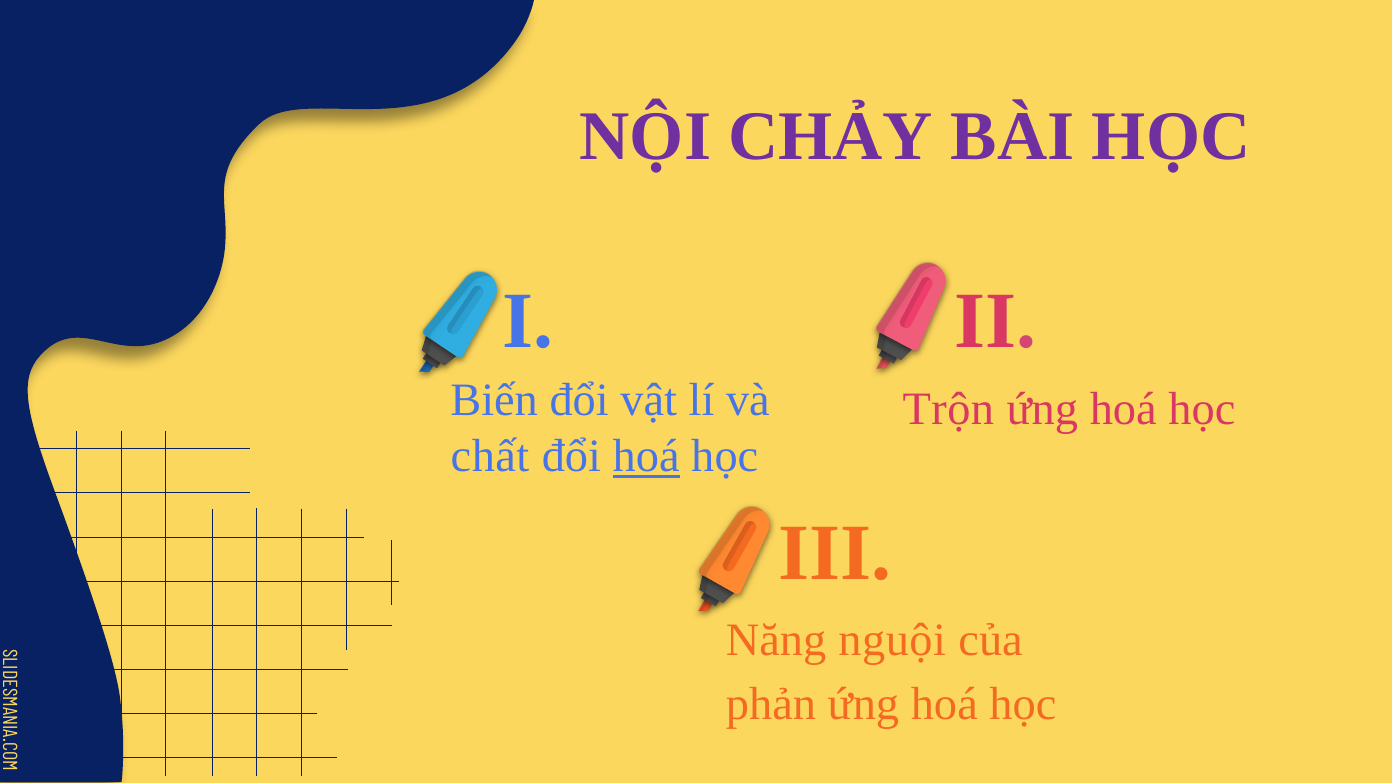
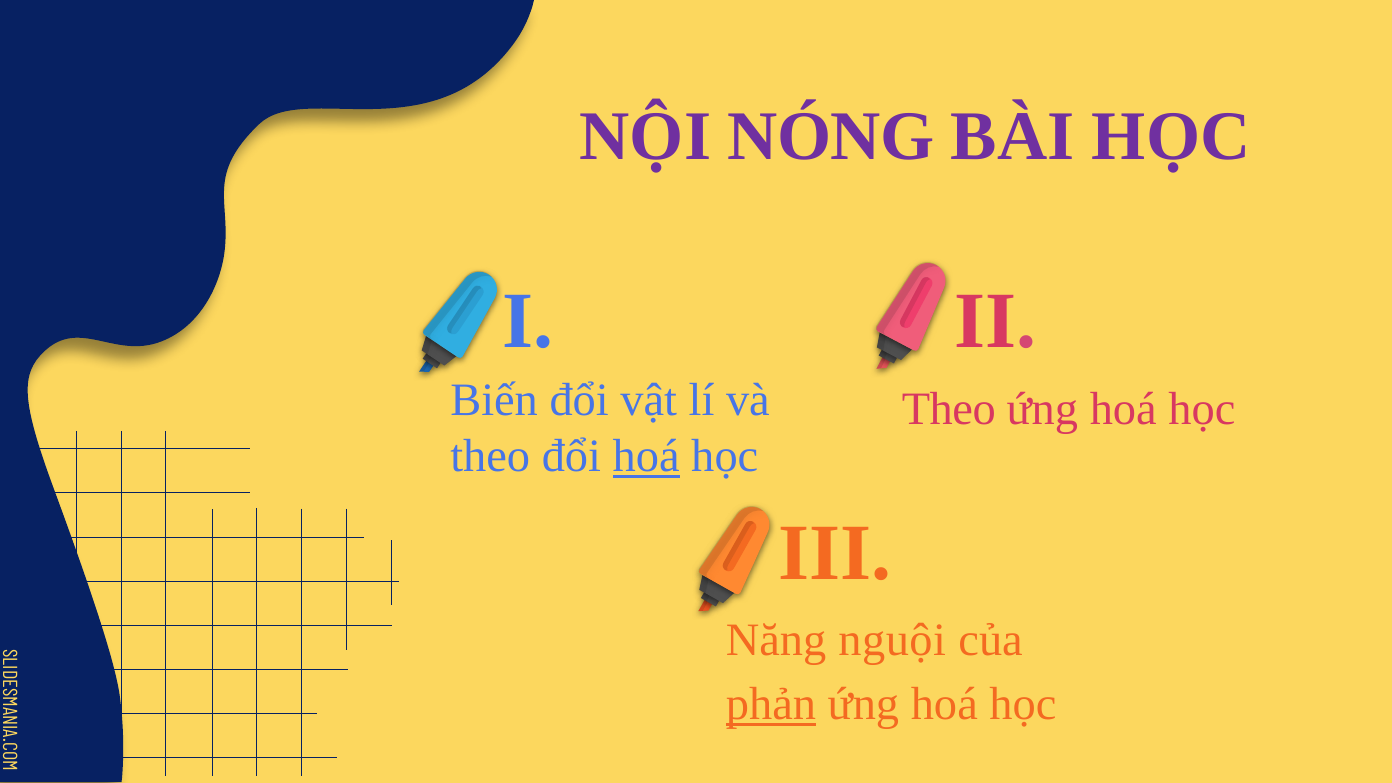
CHẢY: CHẢY -> NÓNG
Trộn at (948, 409): Trộn -> Theo
chất at (490, 456): chất -> theo
phản underline: none -> present
